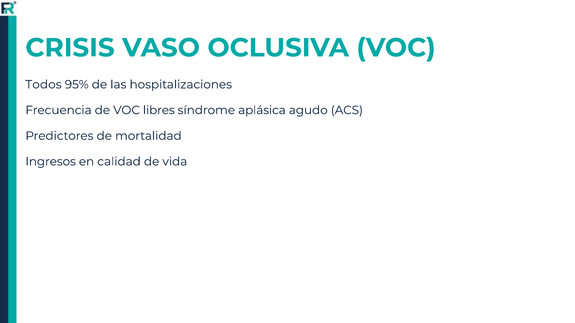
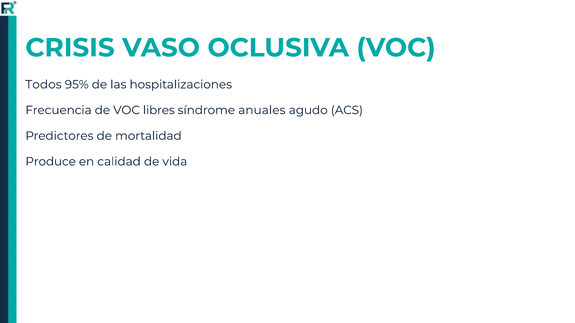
aplásica: aplásica -> anuales
Ingresos: Ingresos -> Produce
